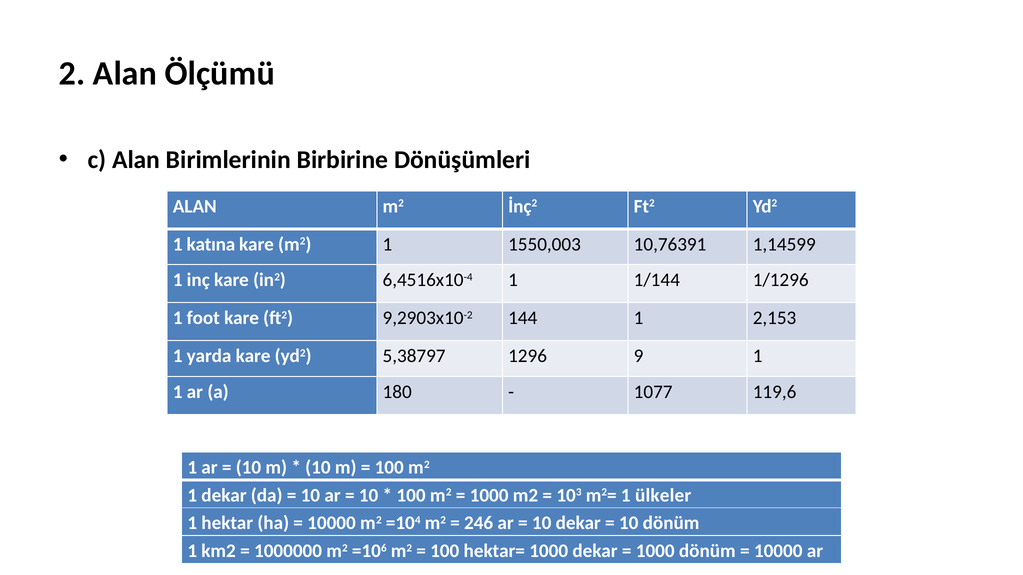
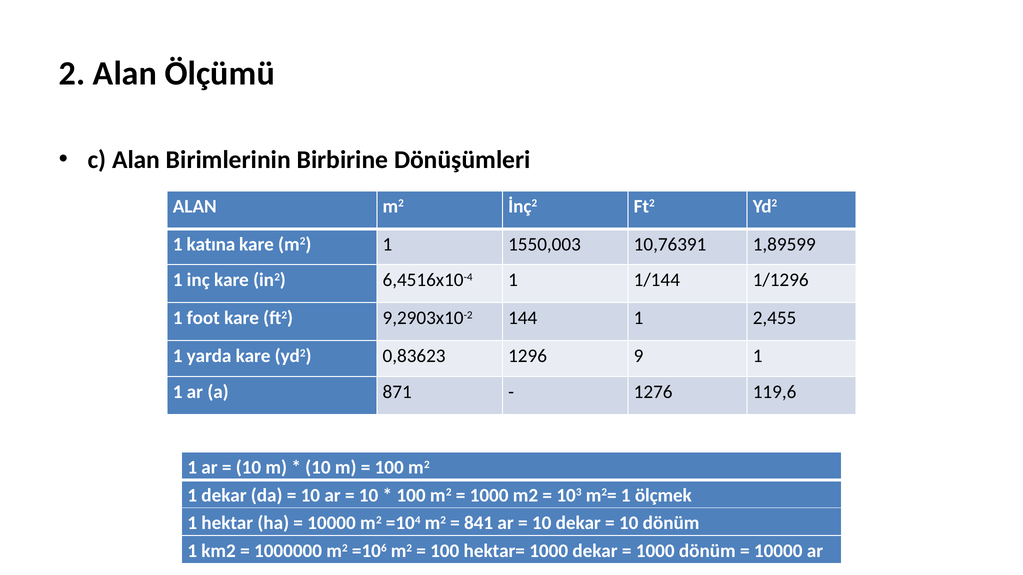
1,14599: 1,14599 -> 1,89599
2,153: 2,153 -> 2,455
5,38797: 5,38797 -> 0,83623
180: 180 -> 871
1077: 1077 -> 1276
ülkeler: ülkeler -> ölçmek
246: 246 -> 841
